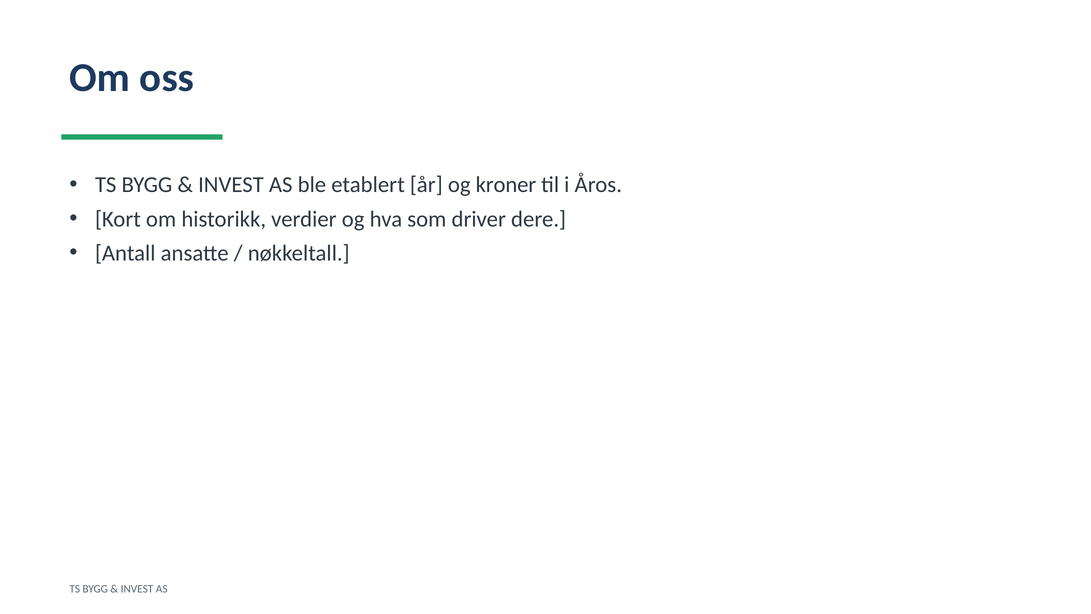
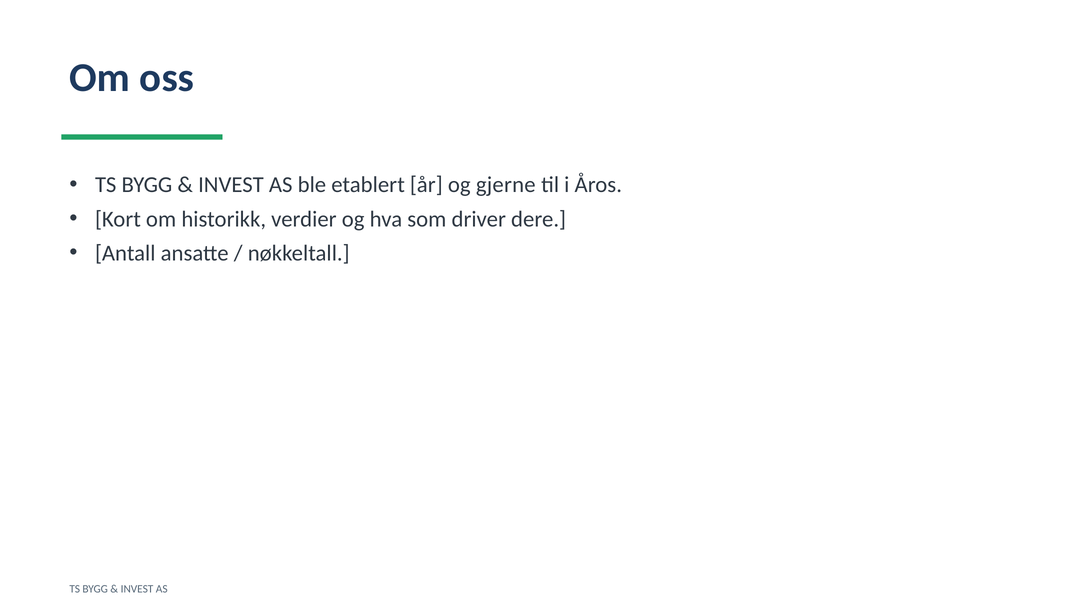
kroner: kroner -> gjerne
